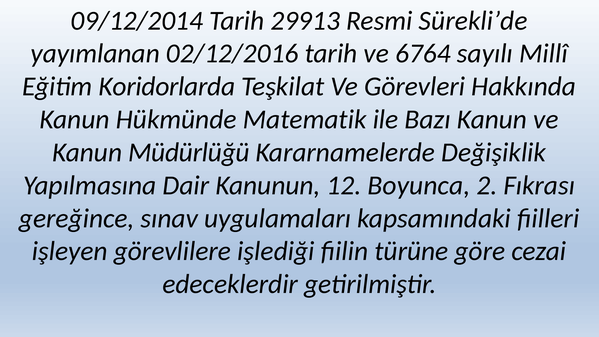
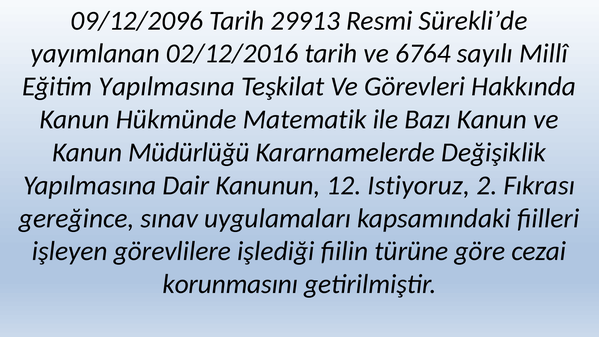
09/12/2014: 09/12/2014 -> 09/12/2096
Eğitim Koridorlarda: Koridorlarda -> Yapılmasına
Boyunca: Boyunca -> Istiyoruz
edeceklerdir: edeceklerdir -> korunmasını
